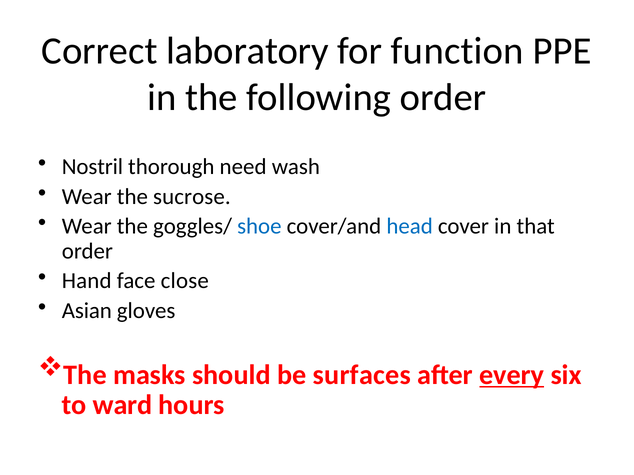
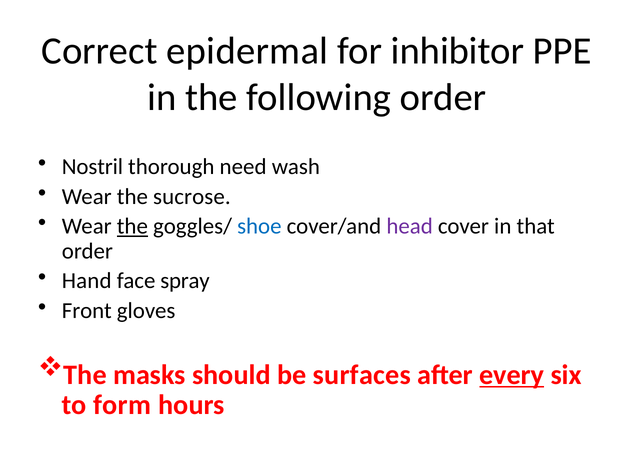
laboratory: laboratory -> epidermal
function: function -> inhibitor
the at (132, 227) underline: none -> present
head colour: blue -> purple
close: close -> spray
Asian: Asian -> Front
ward: ward -> form
